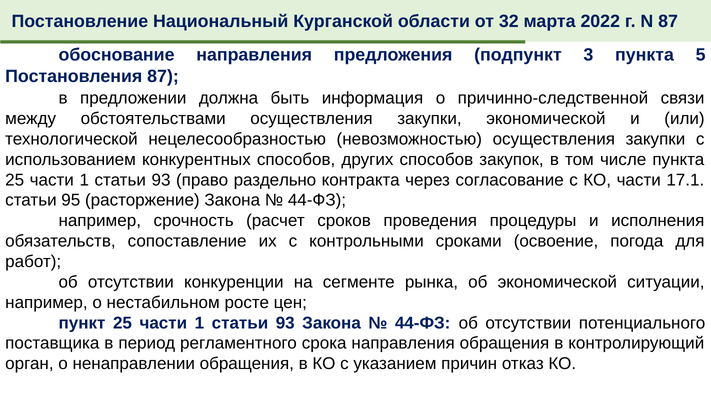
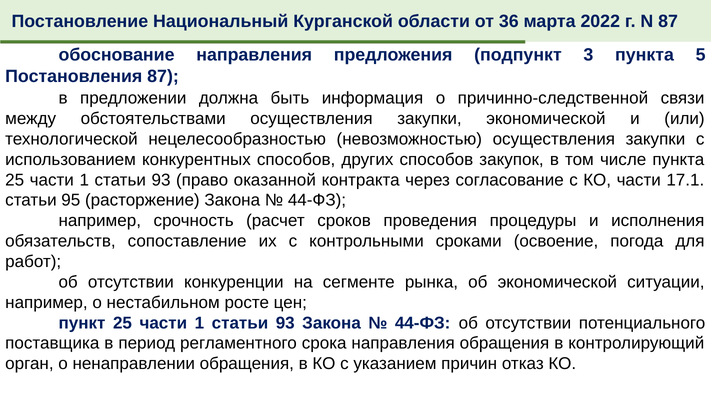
32: 32 -> 36
раздельно: раздельно -> оказанной
